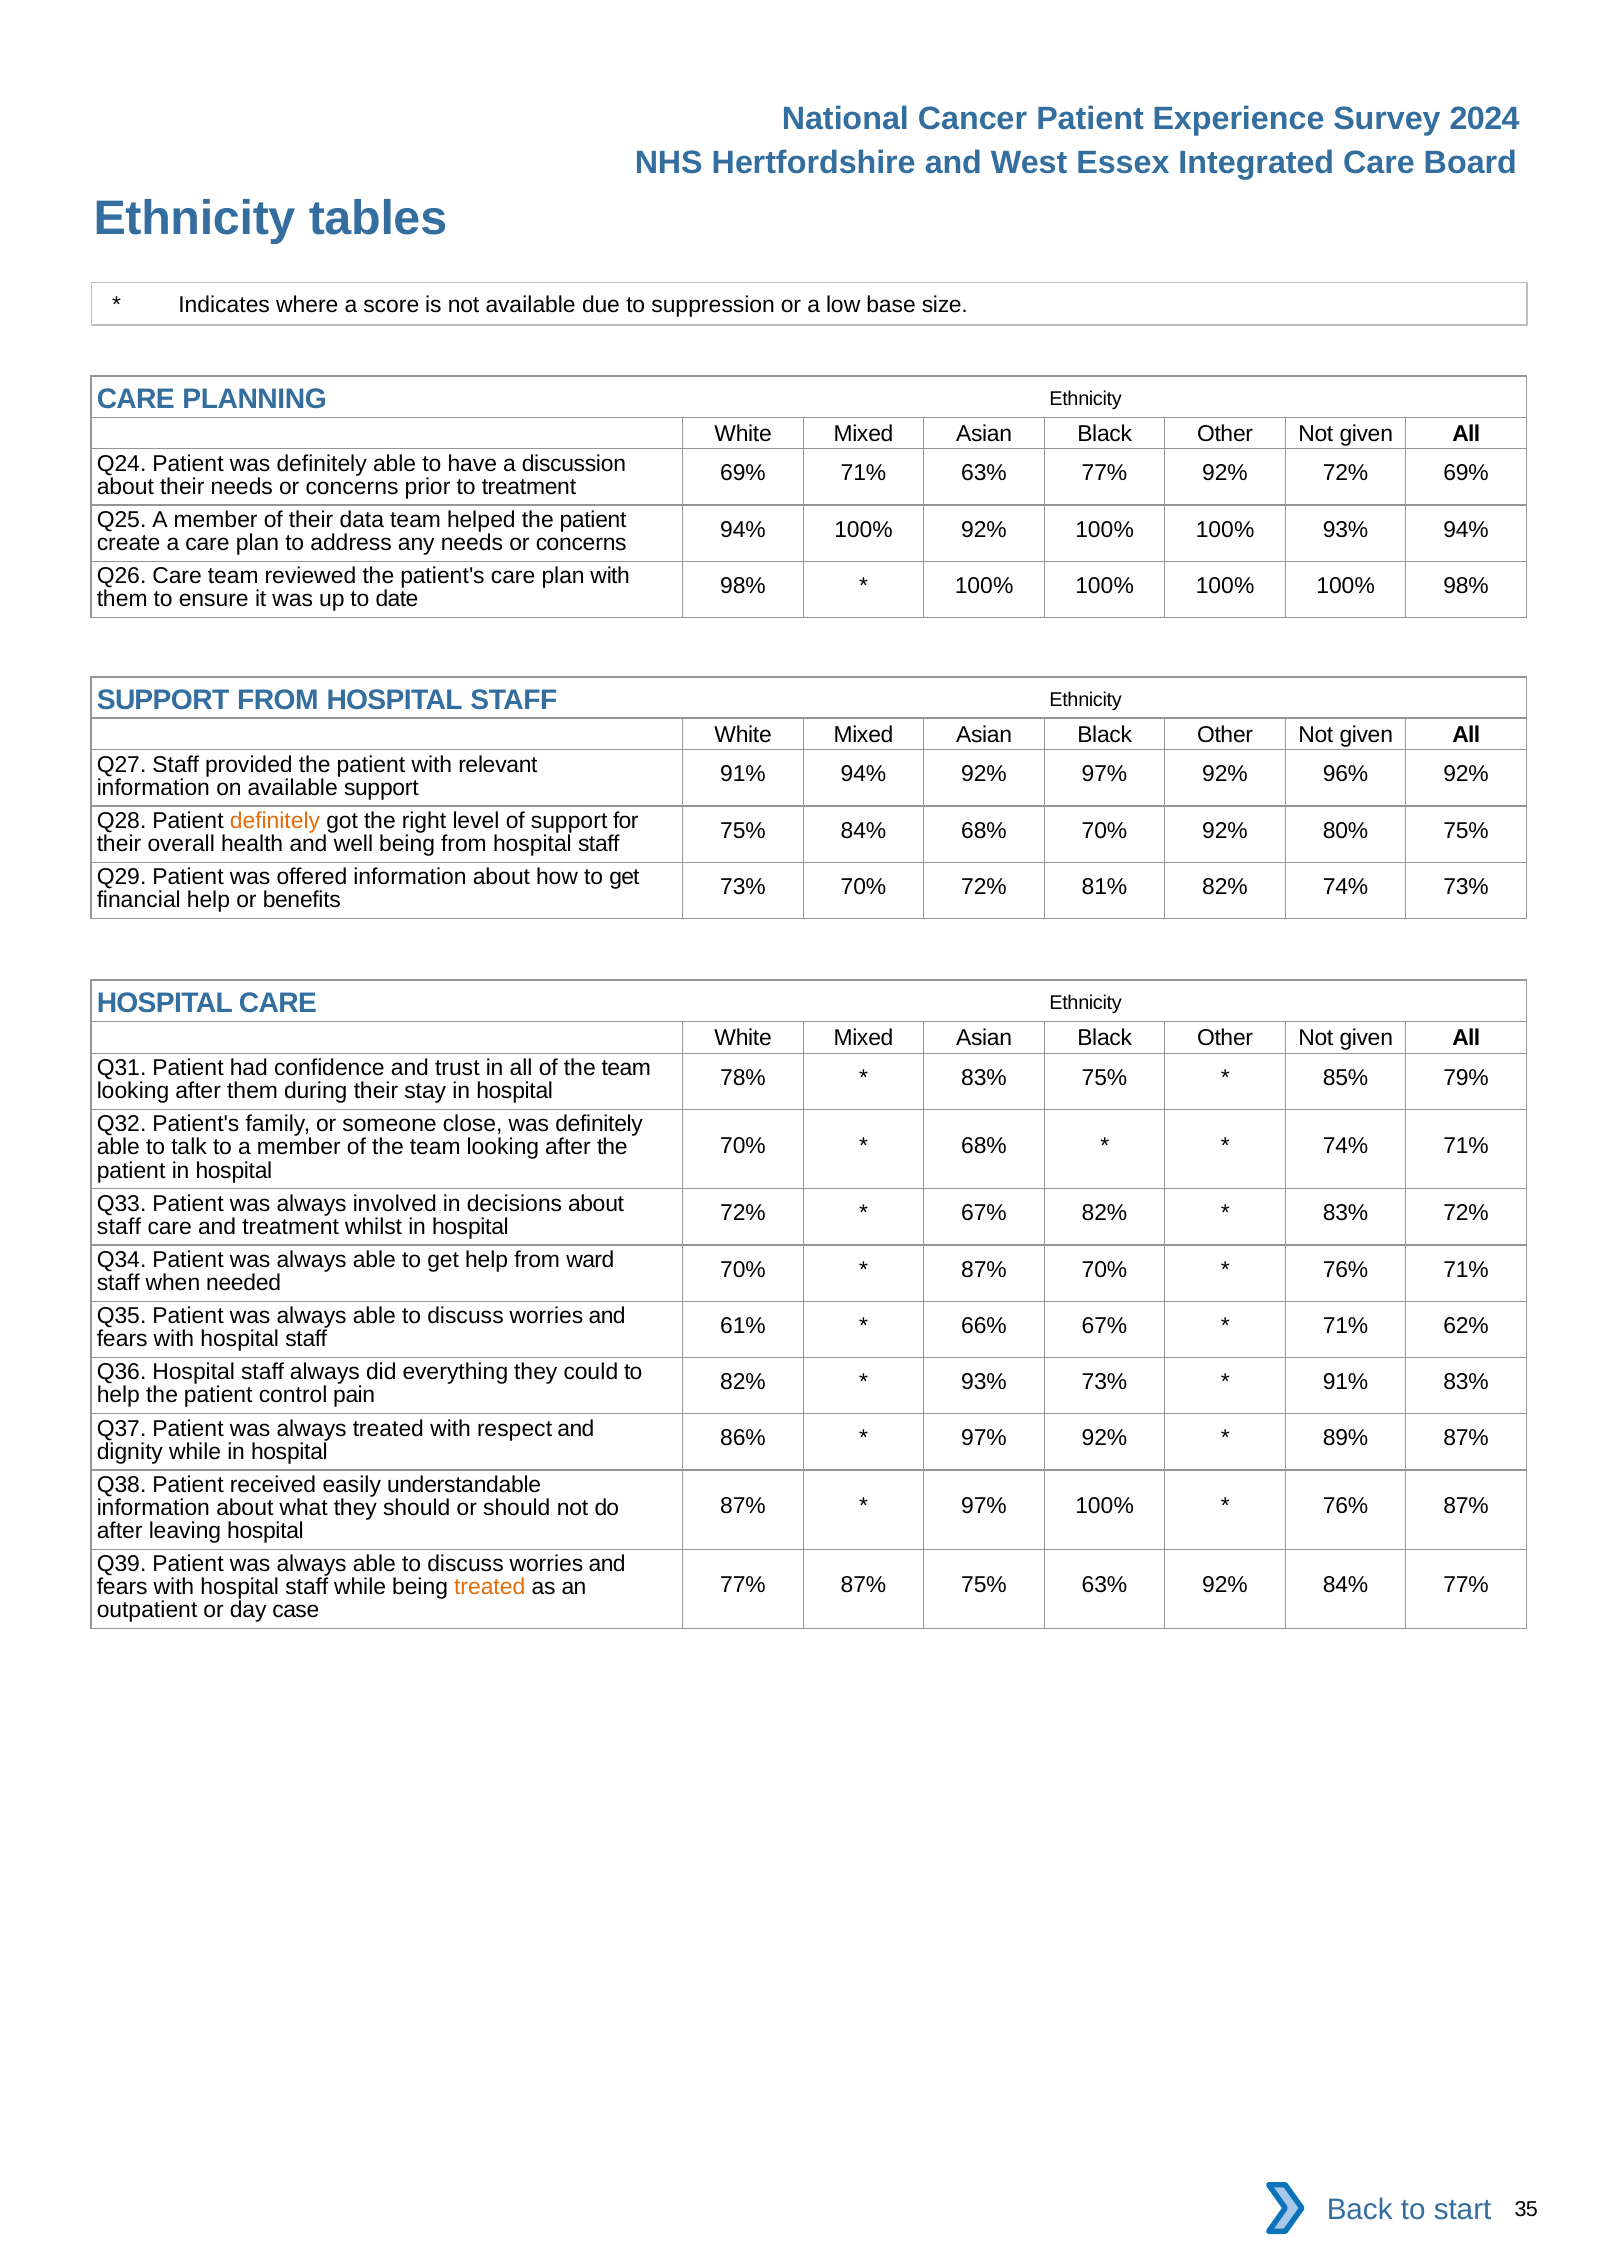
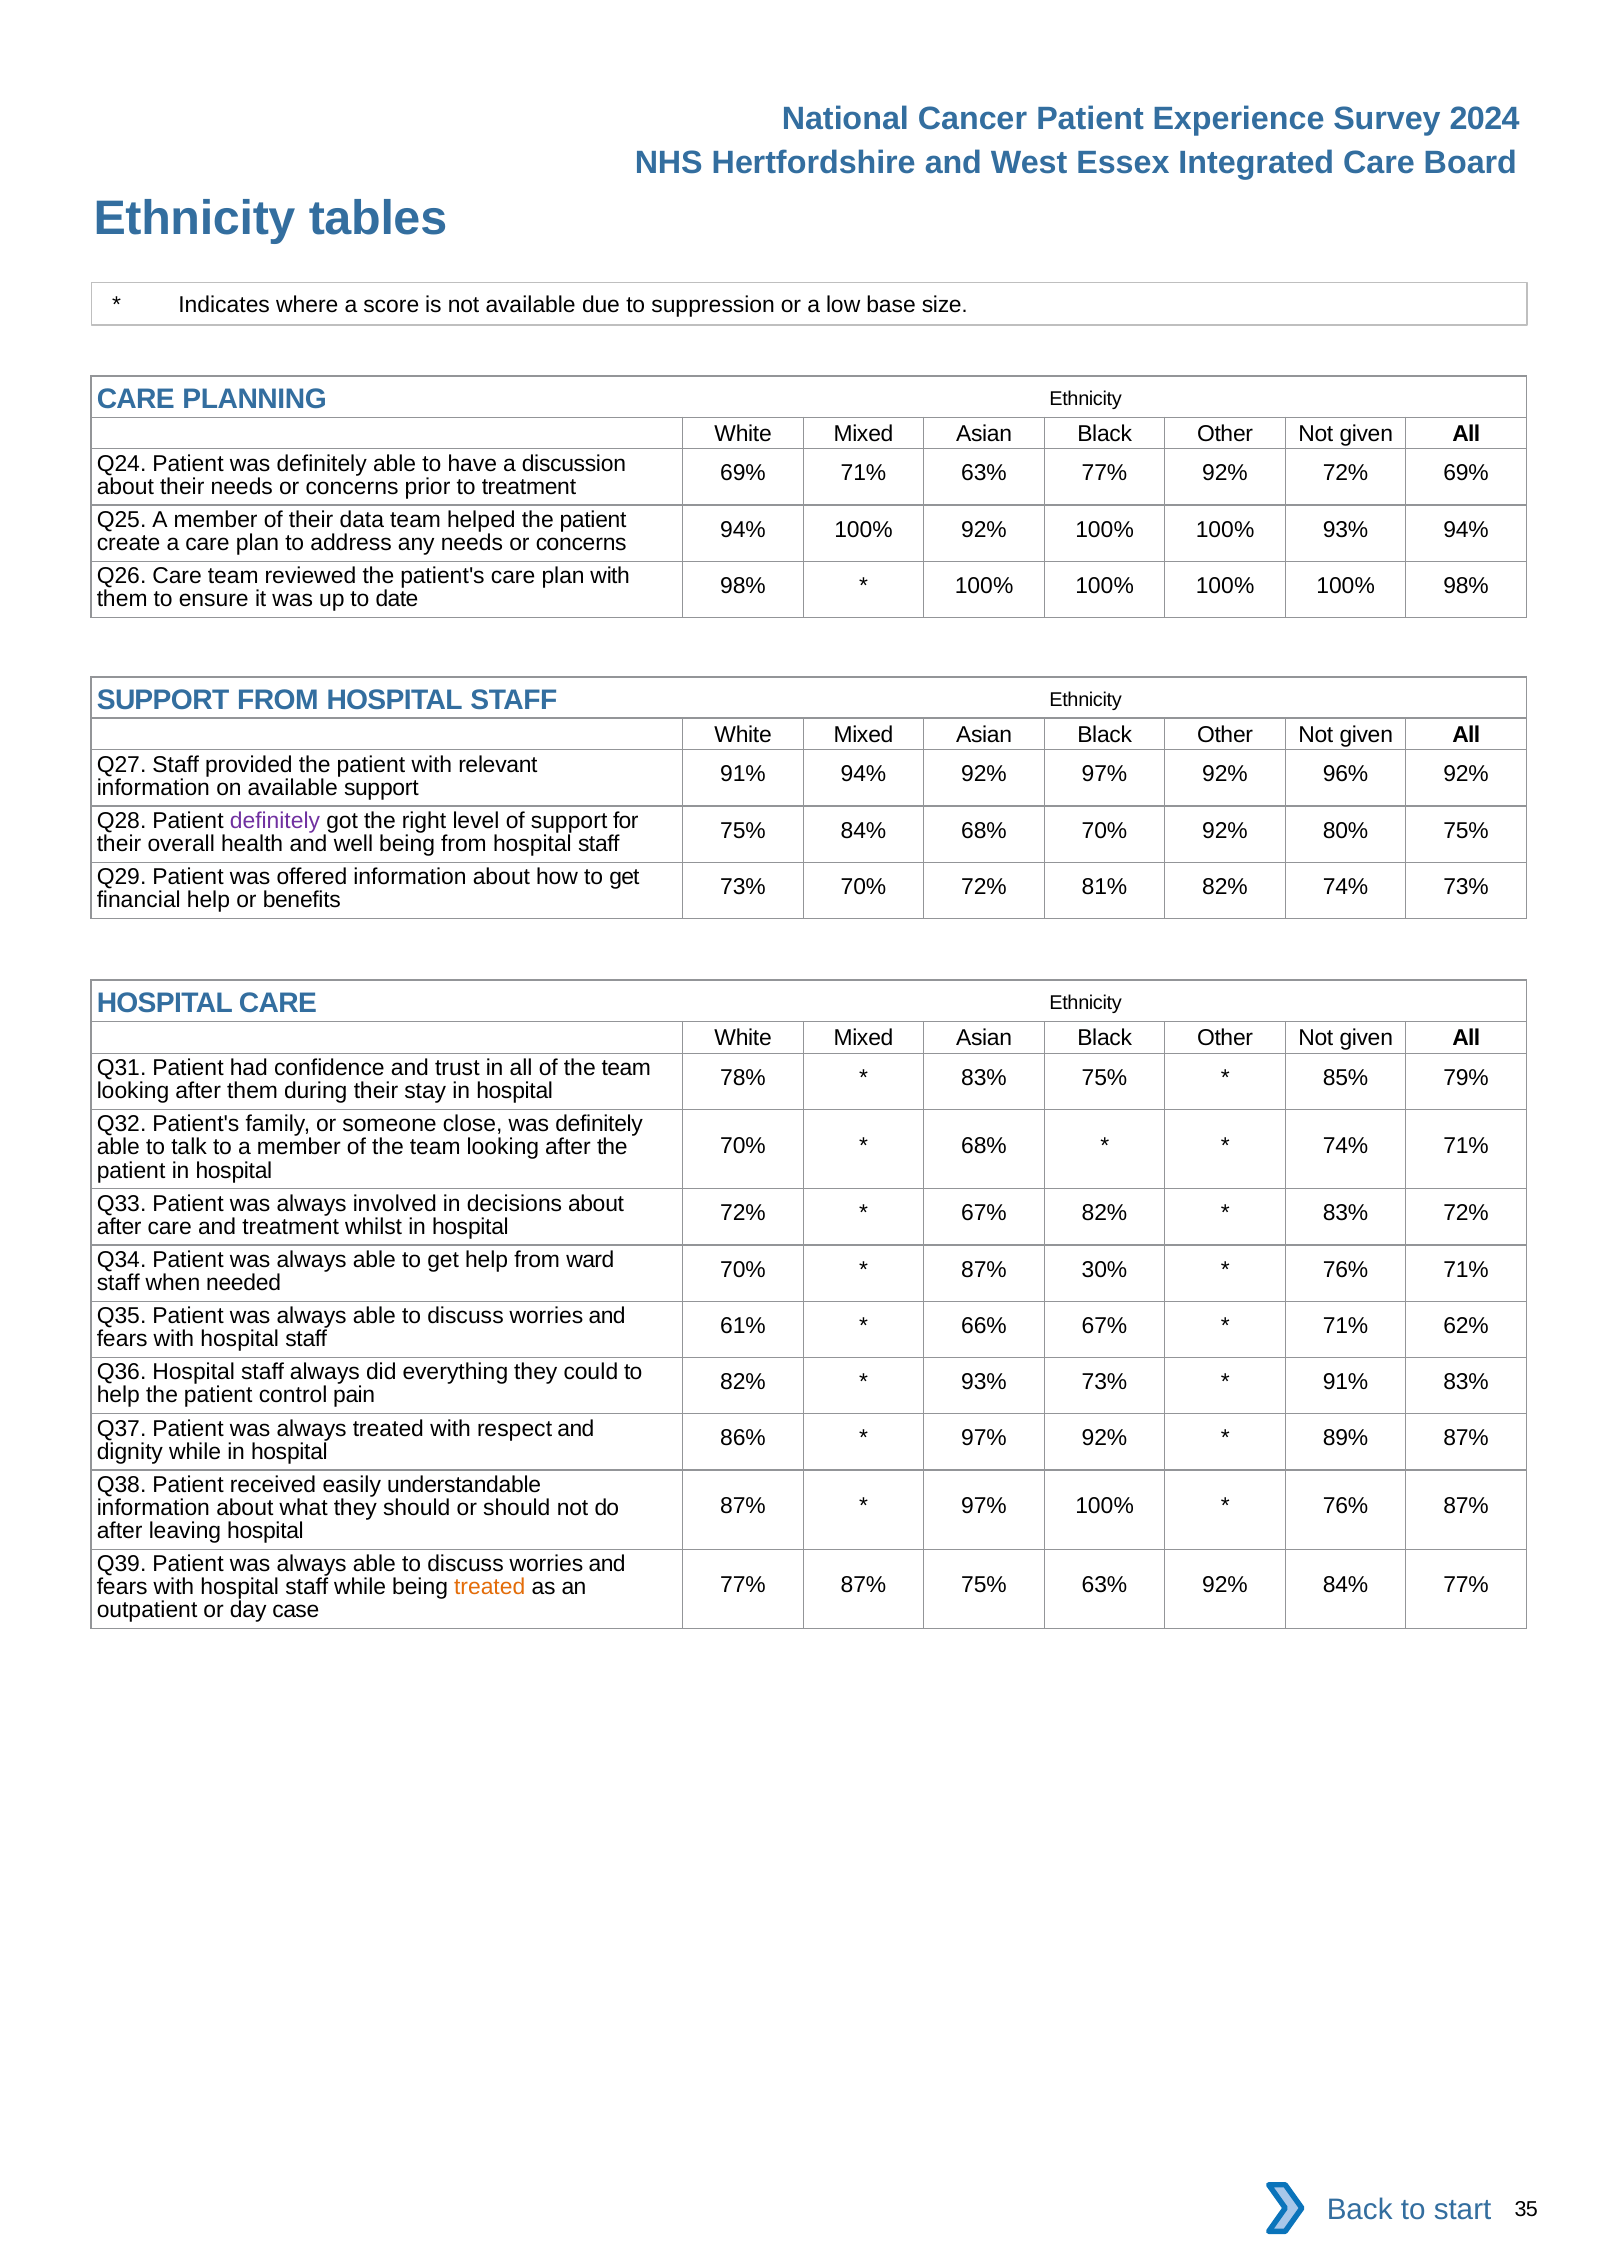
definitely at (275, 821) colour: orange -> purple
staff at (119, 1227): staff -> after
87% 70%: 70% -> 30%
